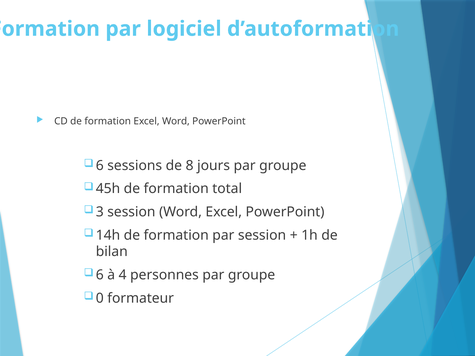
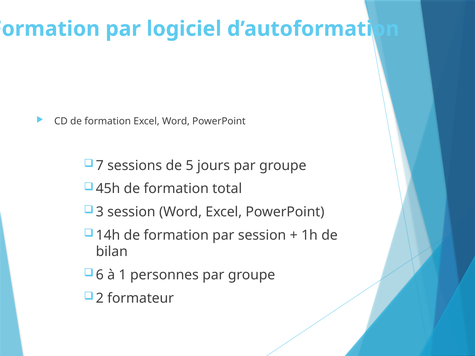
6 at (100, 166): 6 -> 7
8: 8 -> 5
4: 4 -> 1
0: 0 -> 2
